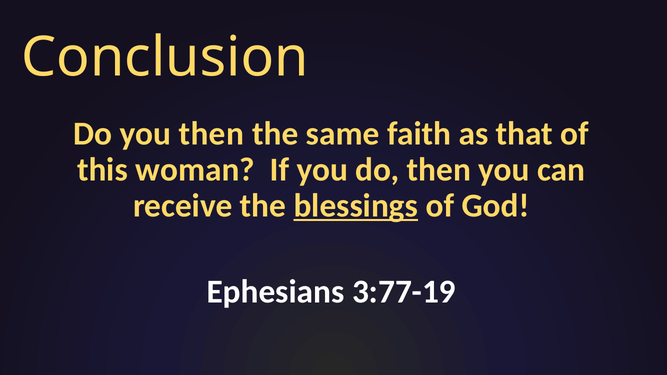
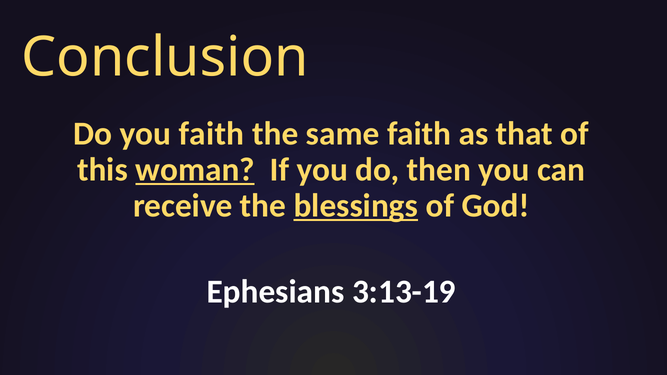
you then: then -> faith
woman underline: none -> present
3:77-19: 3:77-19 -> 3:13-19
